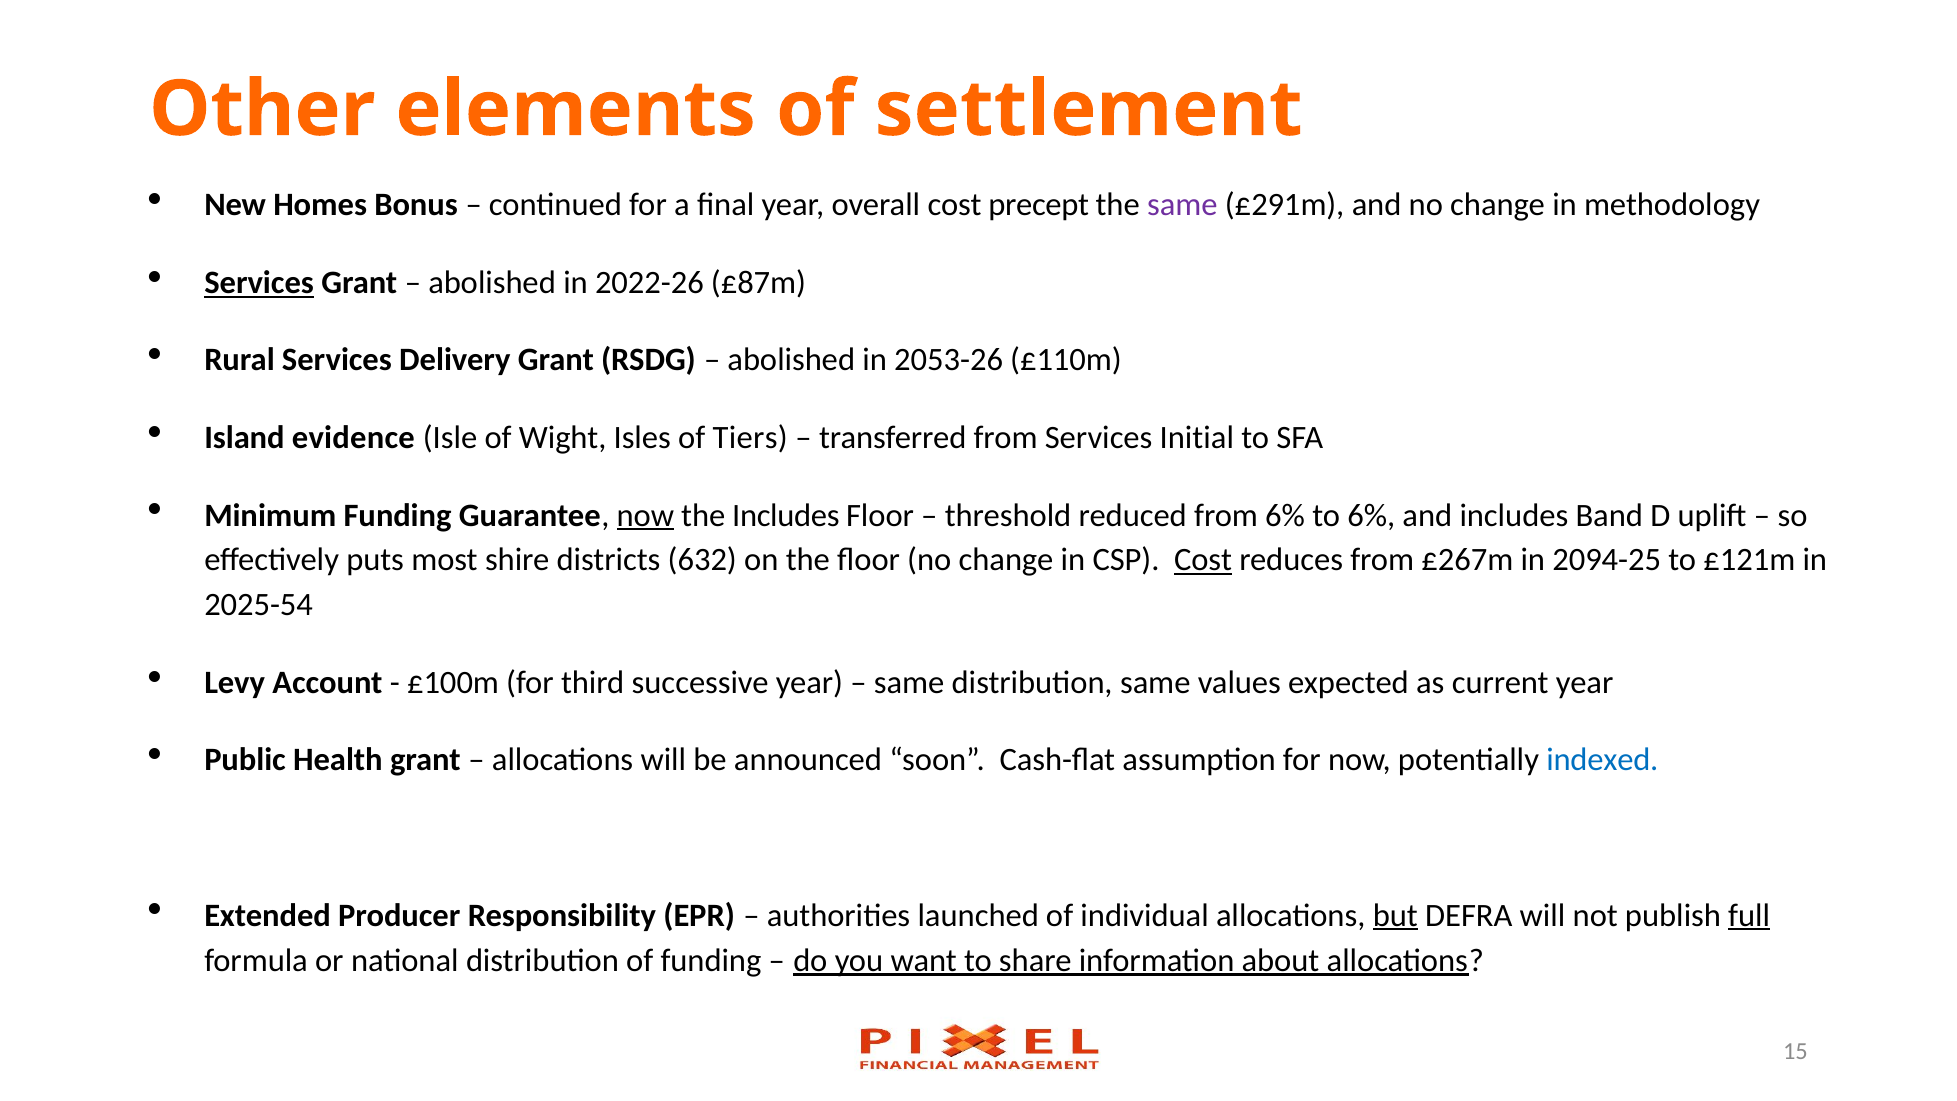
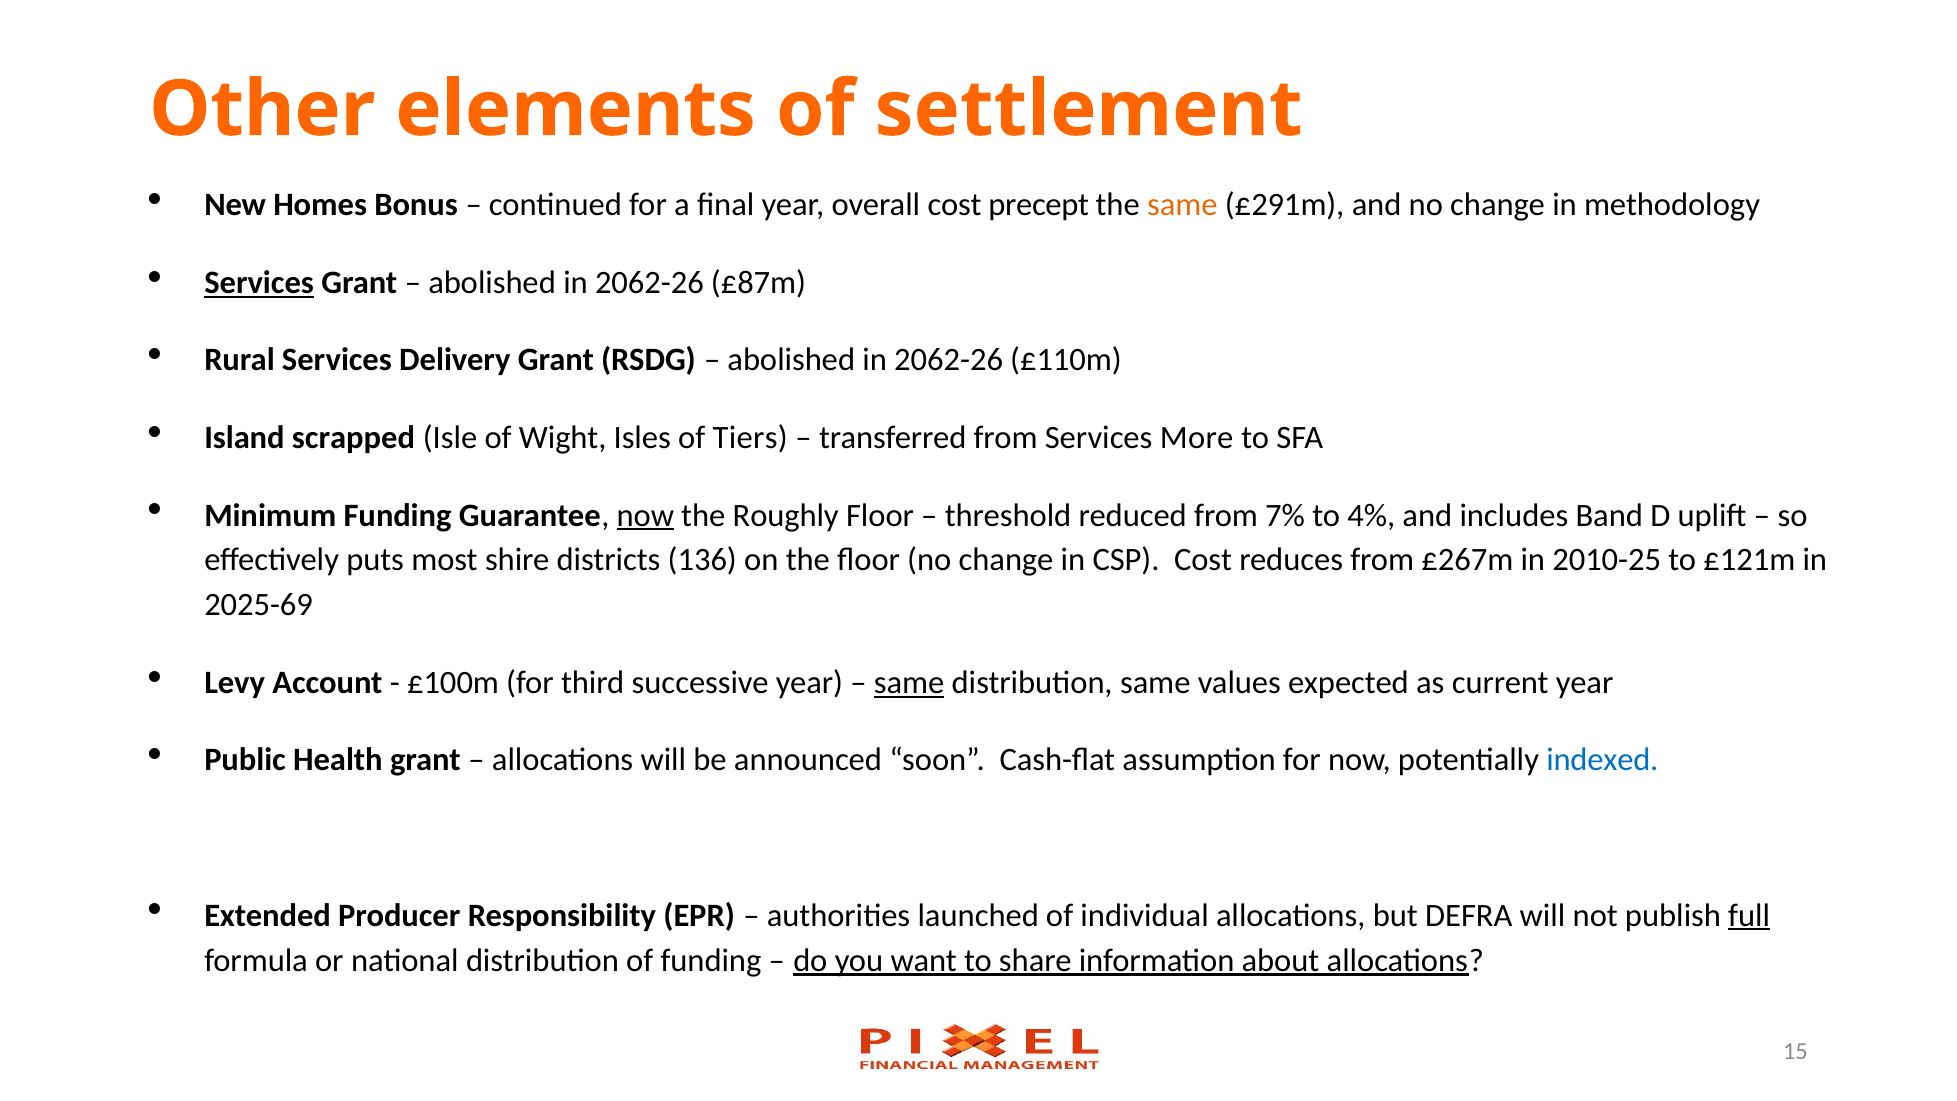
same at (1182, 205) colour: purple -> orange
2022-26 at (649, 283): 2022-26 -> 2062-26
2053-26 at (949, 360): 2053-26 -> 2062-26
evidence: evidence -> scrapped
Initial: Initial -> More
the Includes: Includes -> Roughly
from 6%: 6% -> 7%
to 6%: 6% -> 4%
632: 632 -> 136
Cost at (1203, 560) underline: present -> none
2094-25: 2094-25 -> 2010-25
2025-54: 2025-54 -> 2025-69
same at (909, 683) underline: none -> present
but underline: present -> none
